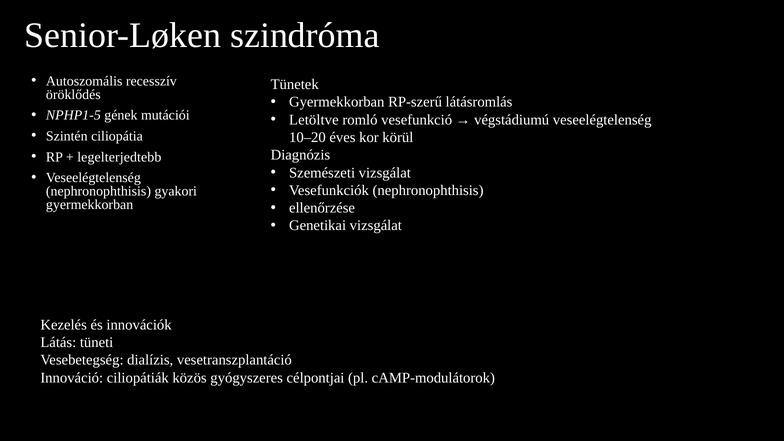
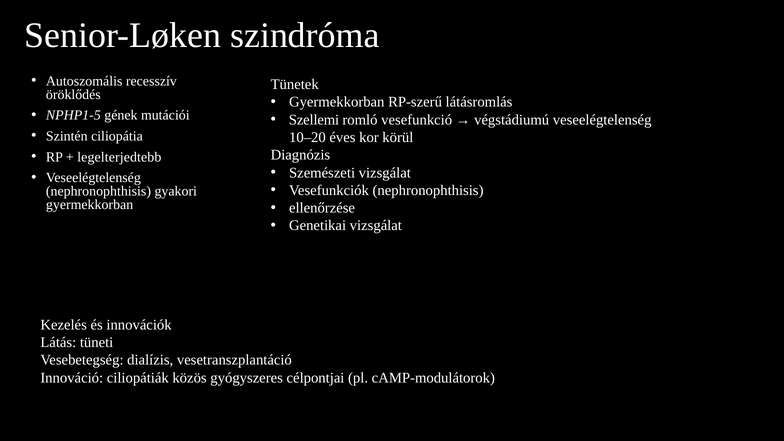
Letöltve: Letöltve -> Szellemi
